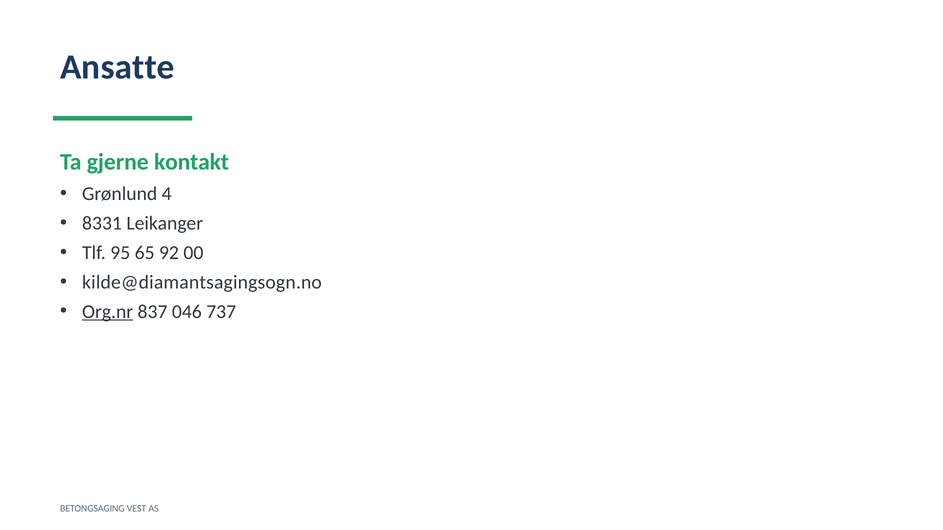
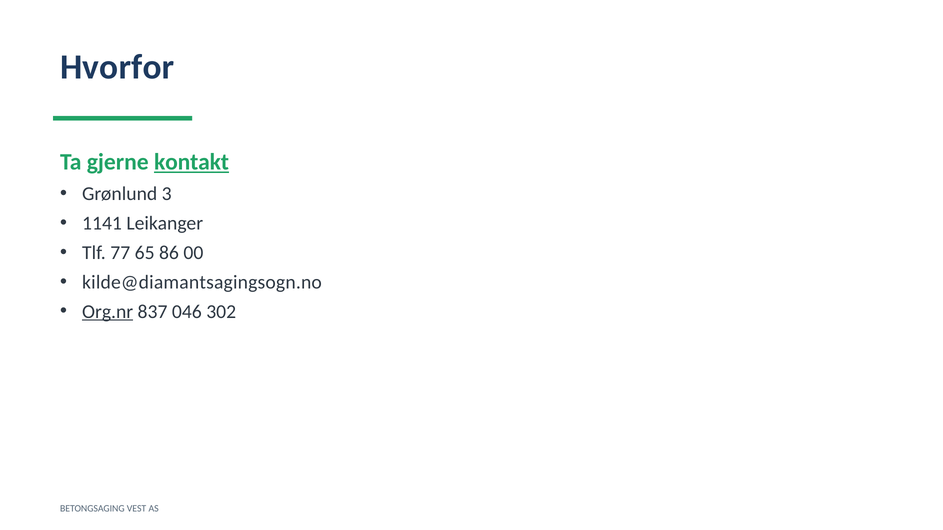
Ansatte: Ansatte -> Hvorfor
kontakt underline: none -> present
4: 4 -> 3
8331: 8331 -> 1141
95: 95 -> 77
92: 92 -> 86
737: 737 -> 302
